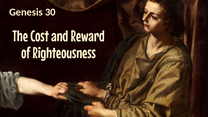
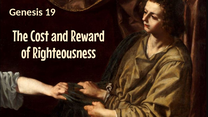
30: 30 -> 19
